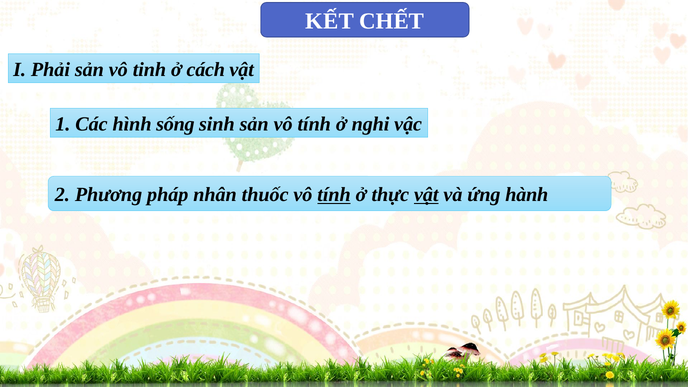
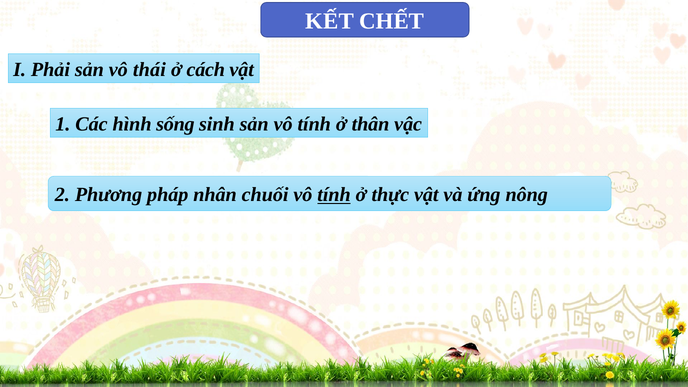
tinh: tinh -> thái
nghi: nghi -> thân
thuốc: thuốc -> chuối
vật at (426, 195) underline: present -> none
hành: hành -> nông
